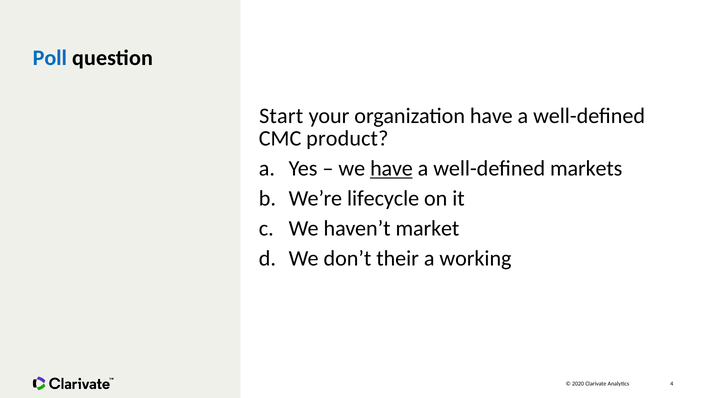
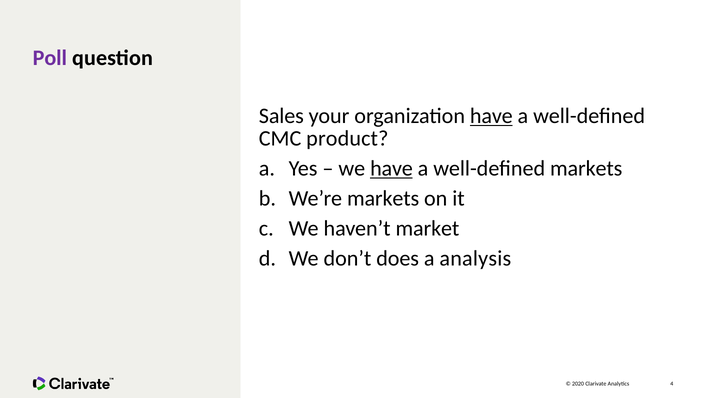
Poll colour: blue -> purple
Start: Start -> Sales
have at (491, 116) underline: none -> present
We’re lifecycle: lifecycle -> markets
their: their -> does
working: working -> analysis
